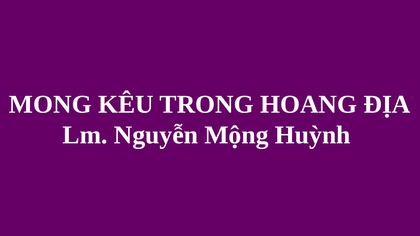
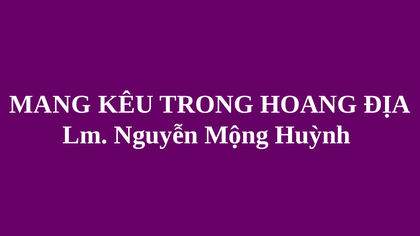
MONG: MONG -> MANG
